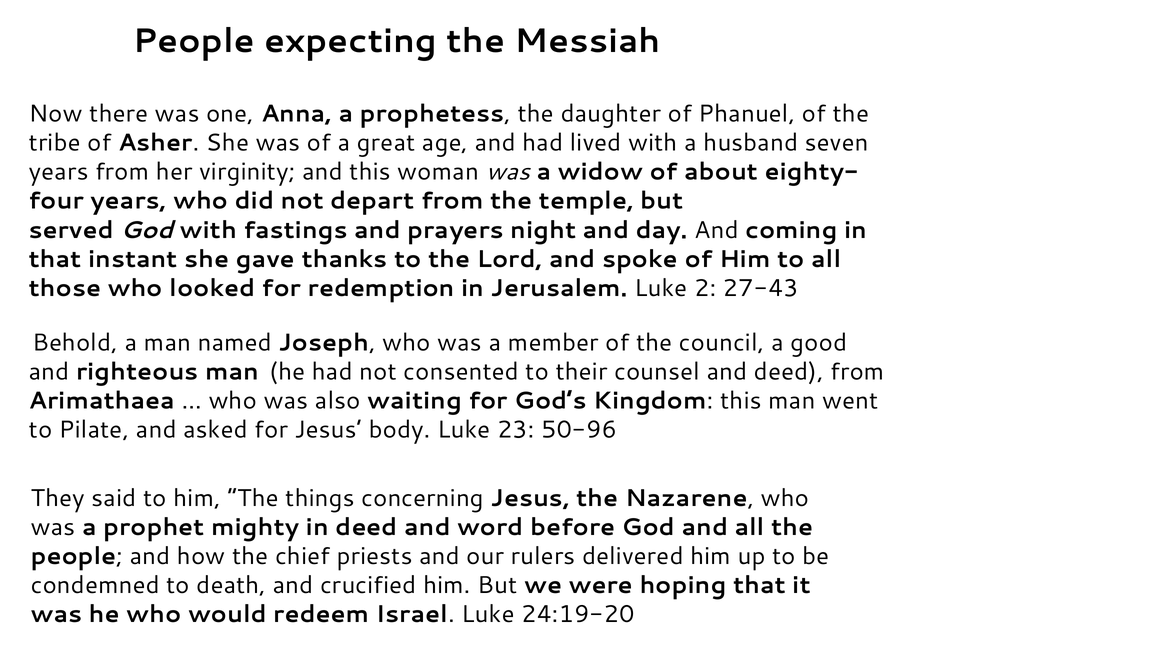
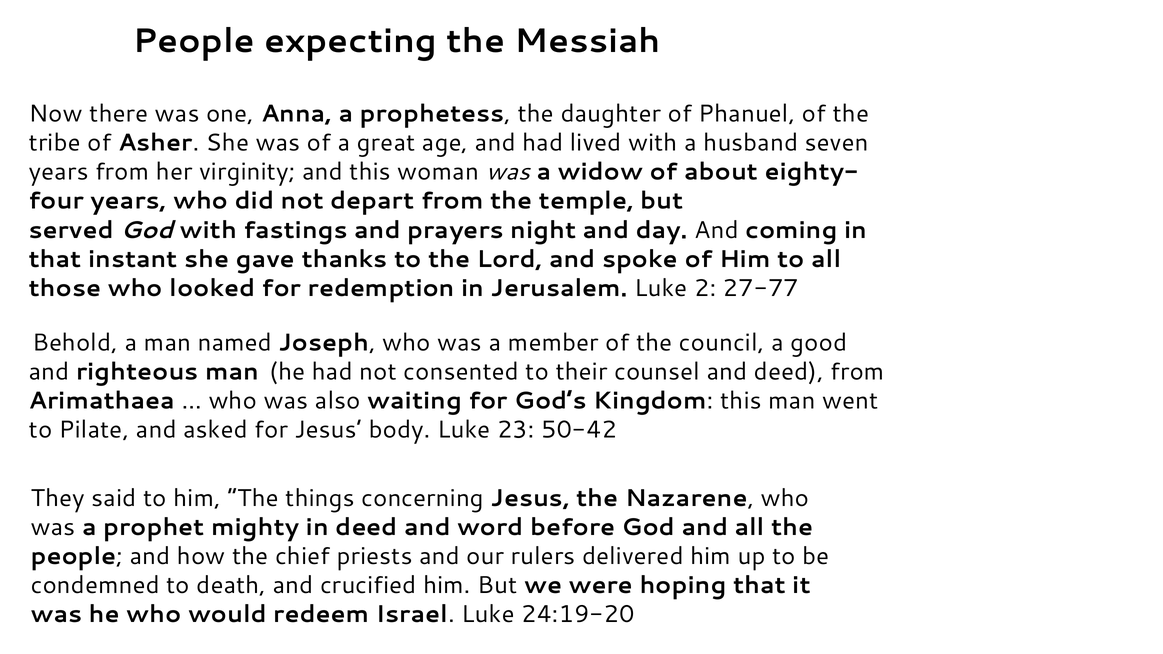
27-43: 27-43 -> 27-77
50-96: 50-96 -> 50-42
